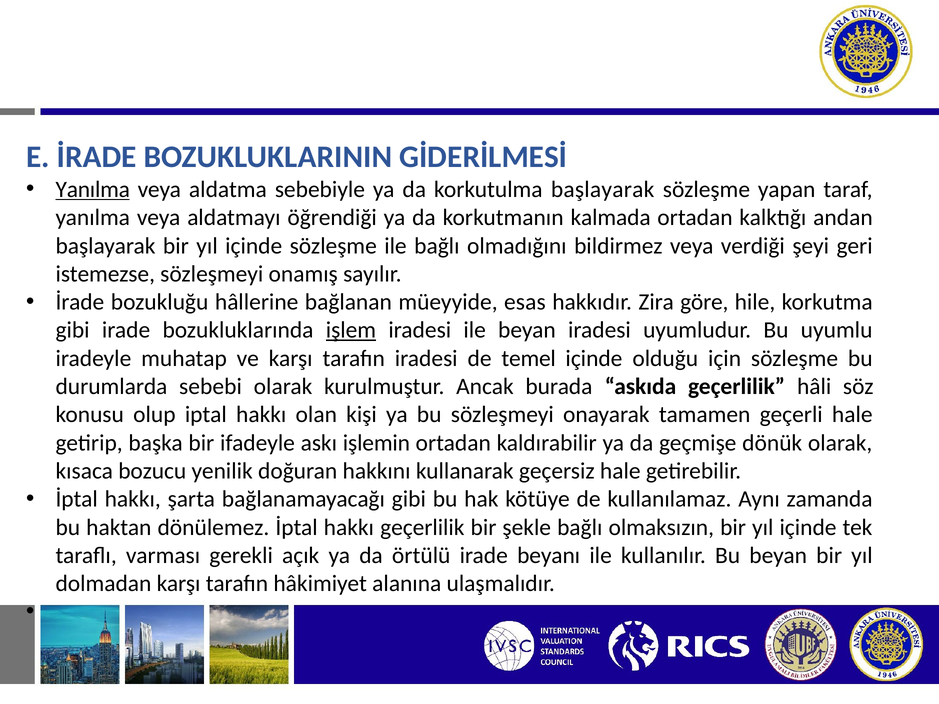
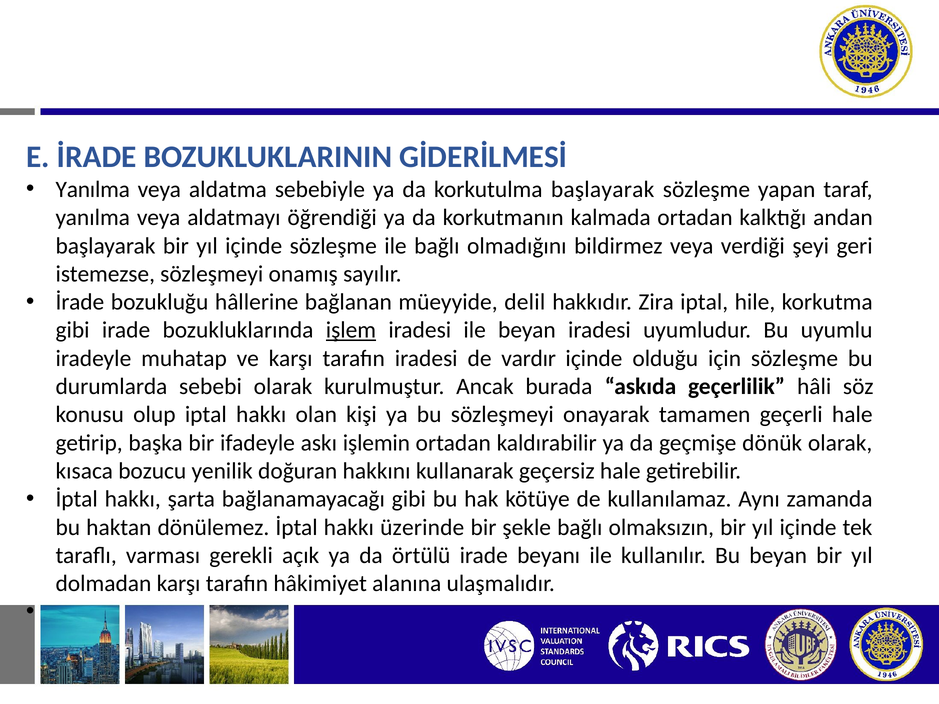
Yanılma at (93, 190) underline: present -> none
esas: esas -> delil
Zira göre: göre -> iptal
temel: temel -> vardır
hakkı geçerlilik: geçerlilik -> üzerinde
